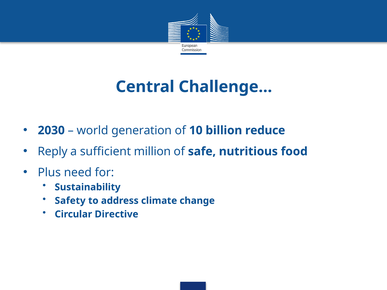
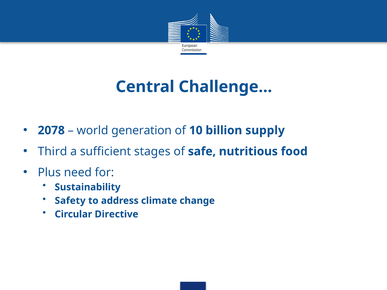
2030: 2030 -> 2078
reduce: reduce -> supply
Reply: Reply -> Third
million: million -> stages
